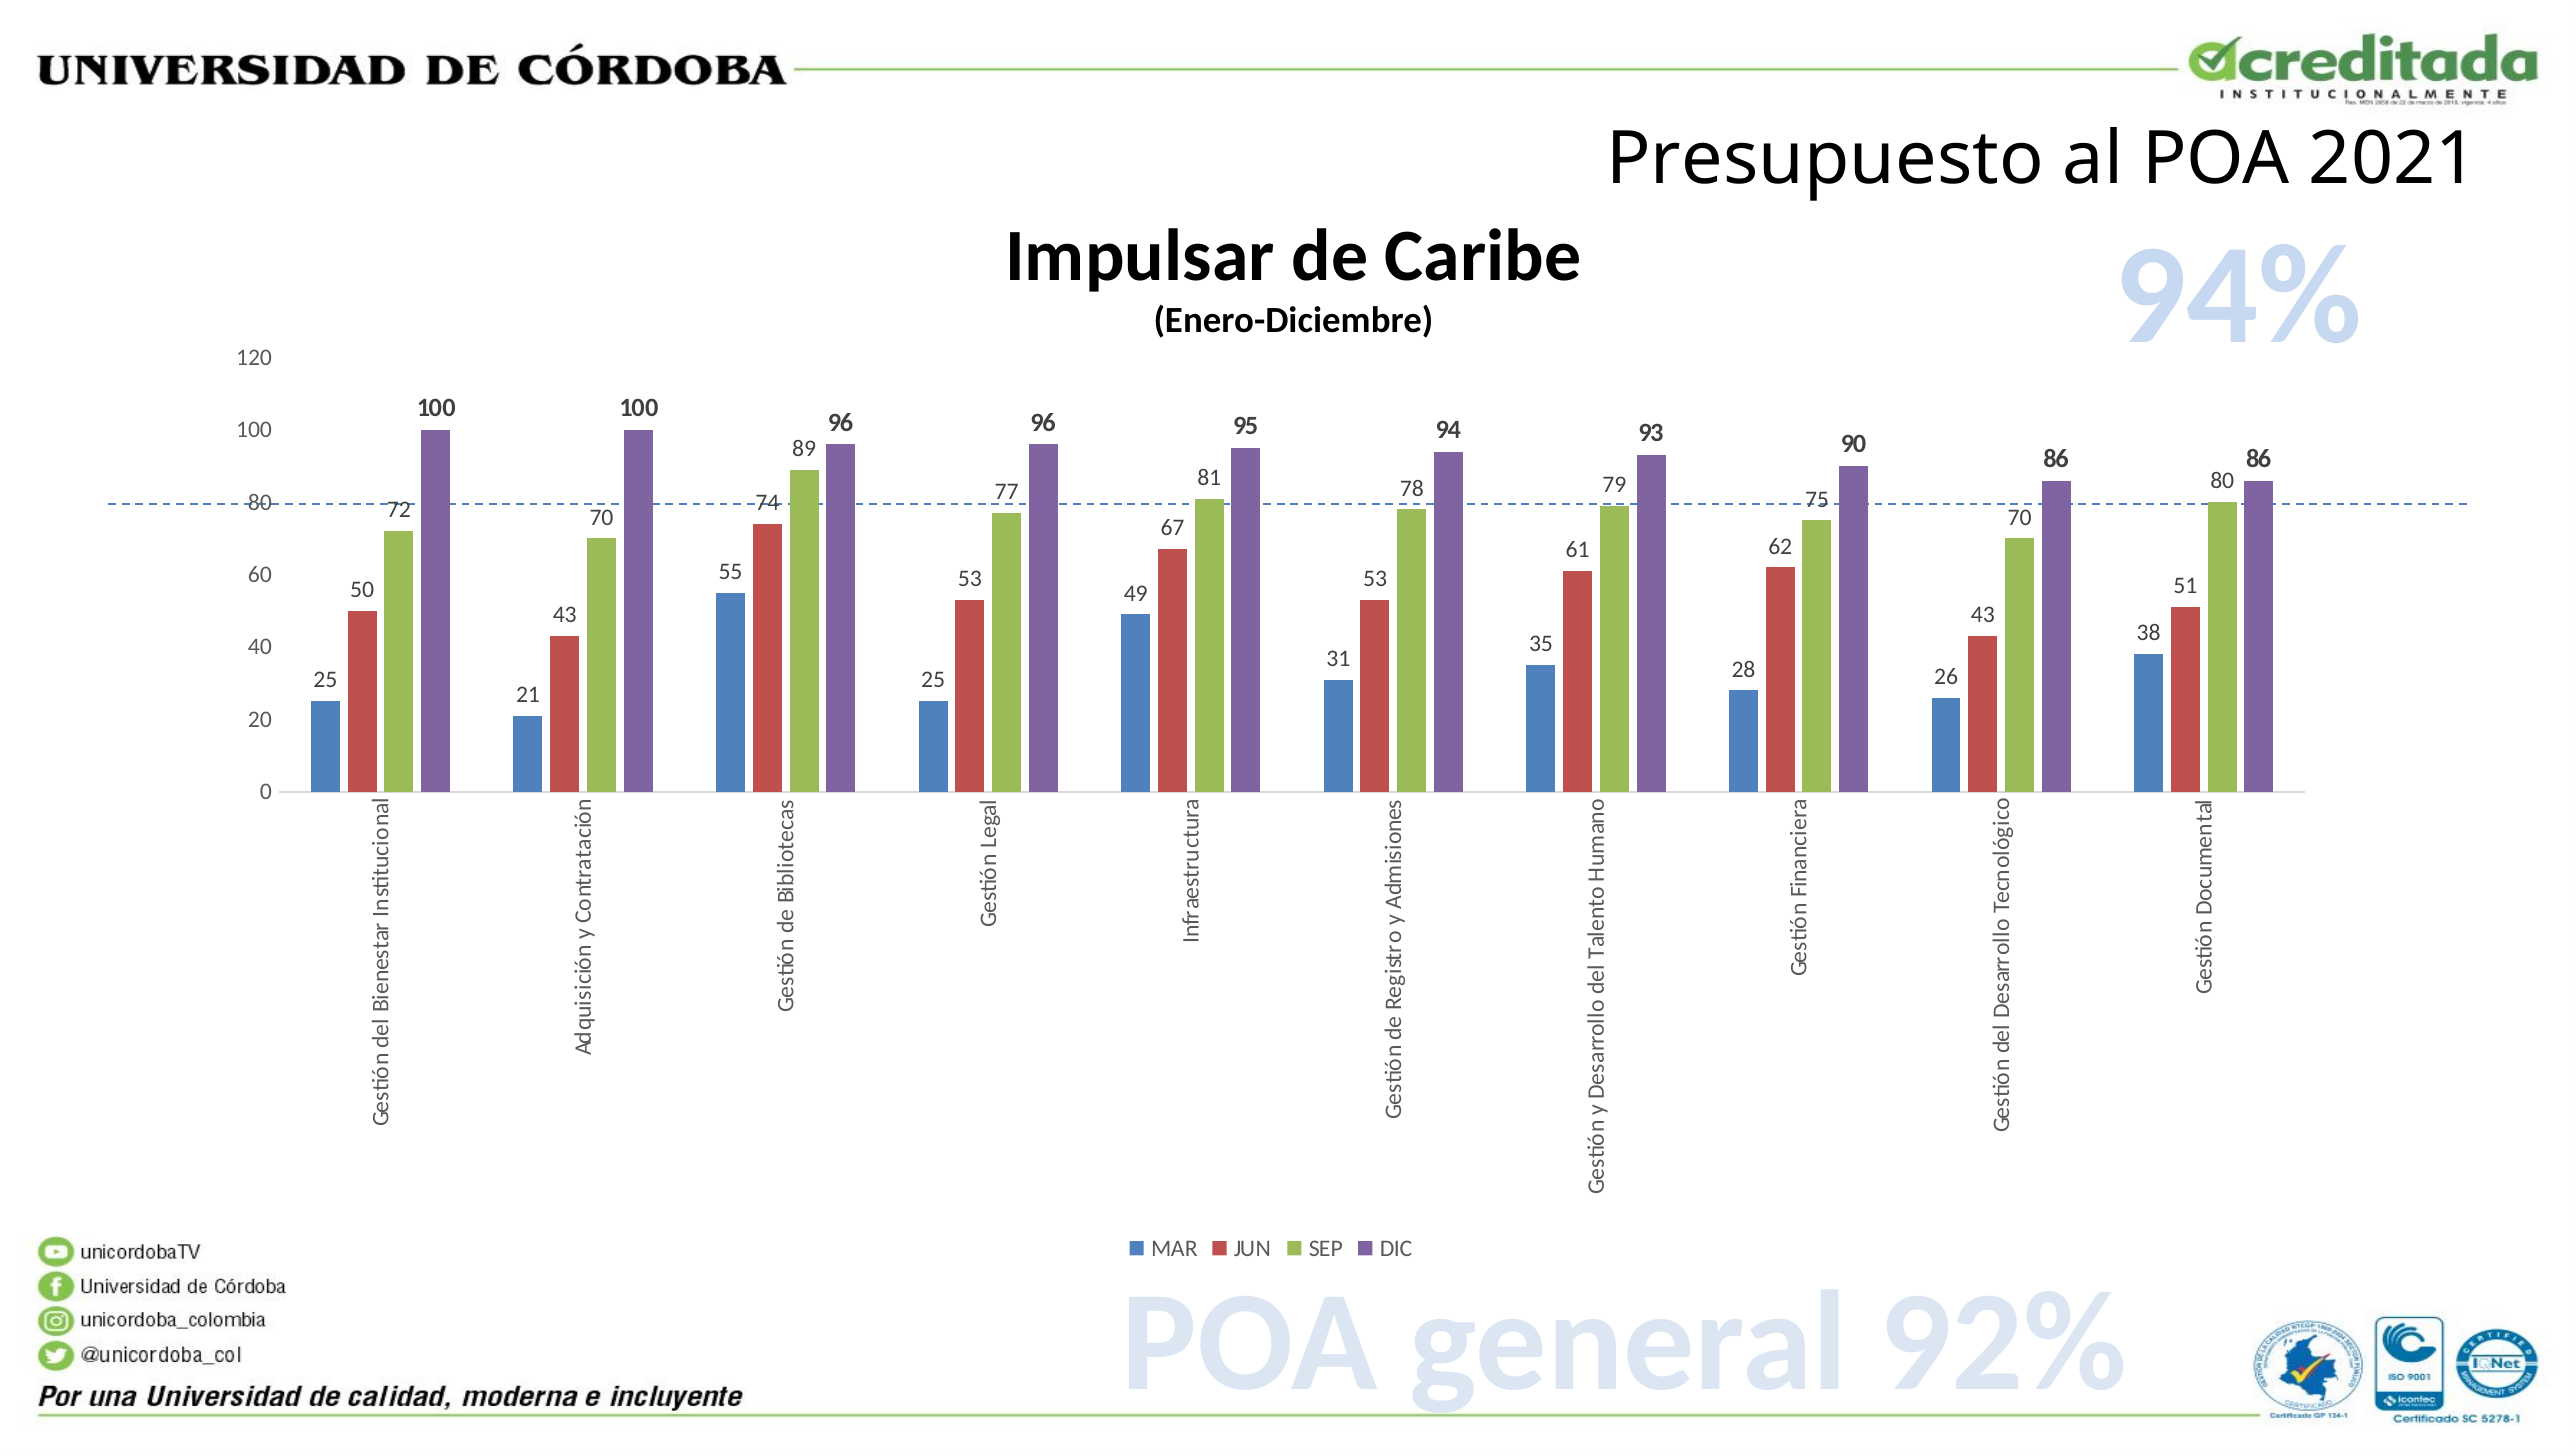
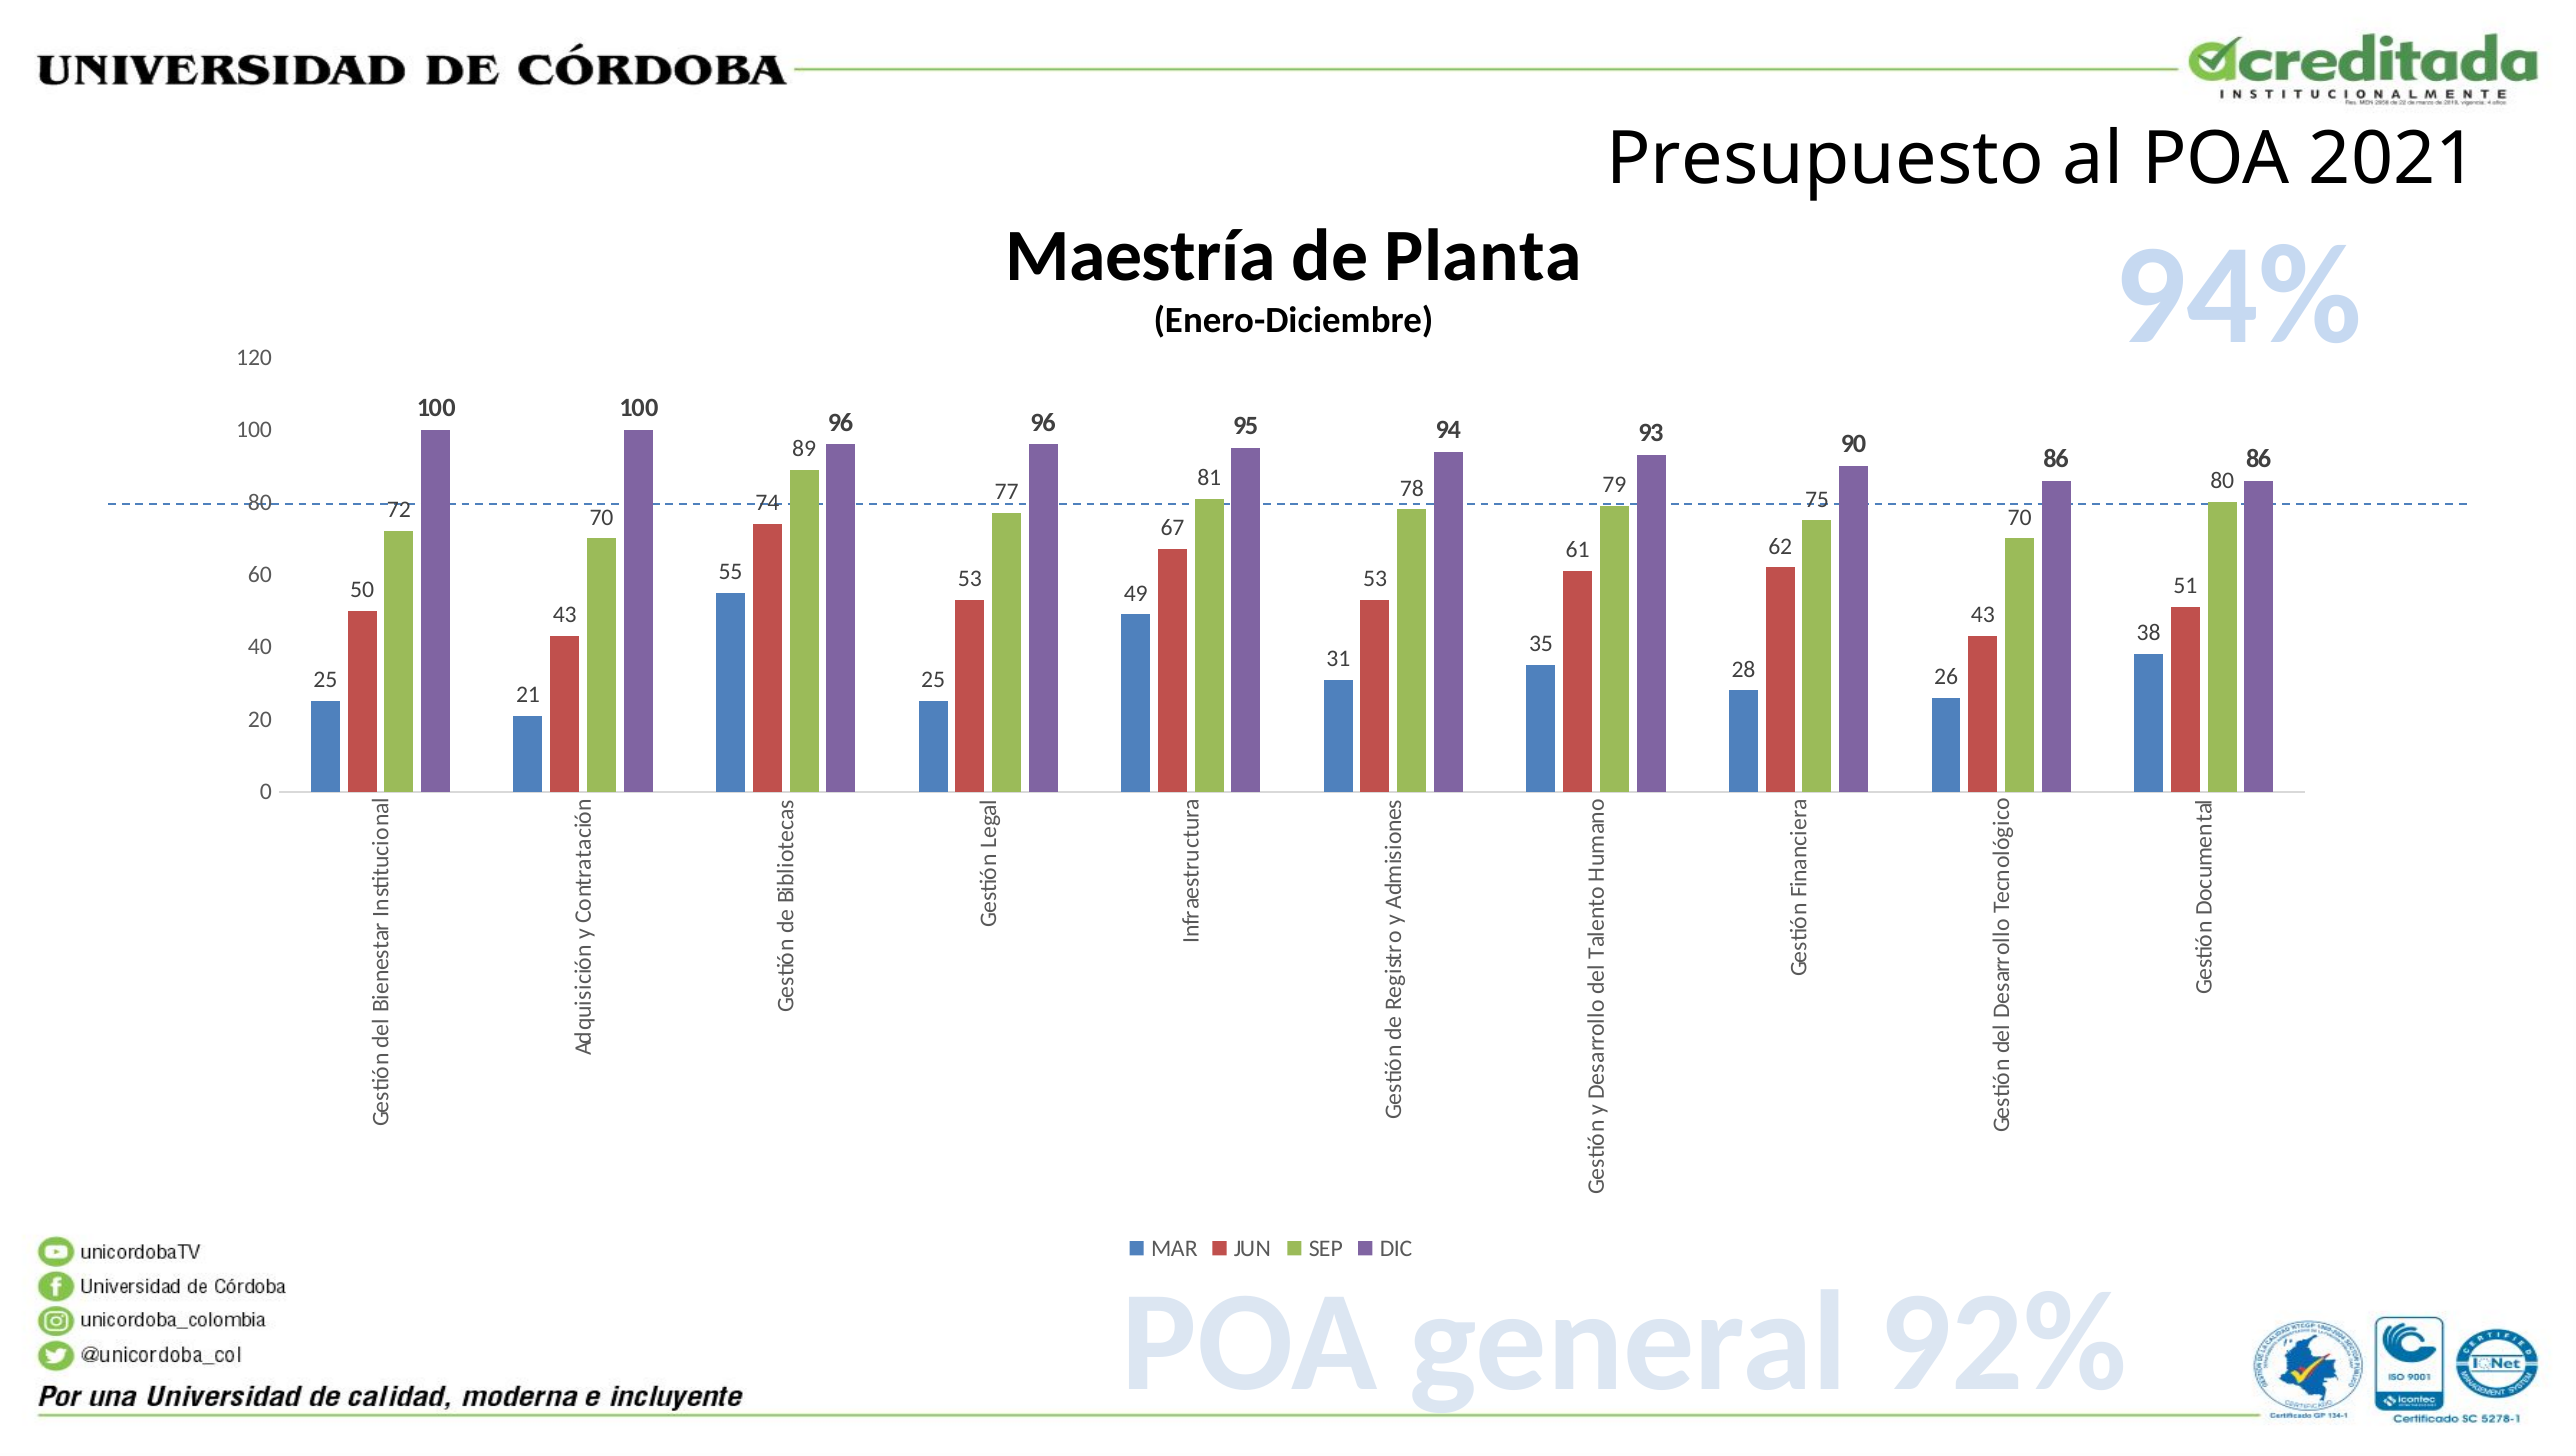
Impulsar: Impulsar -> Maestría
Caribe: Caribe -> Planta
